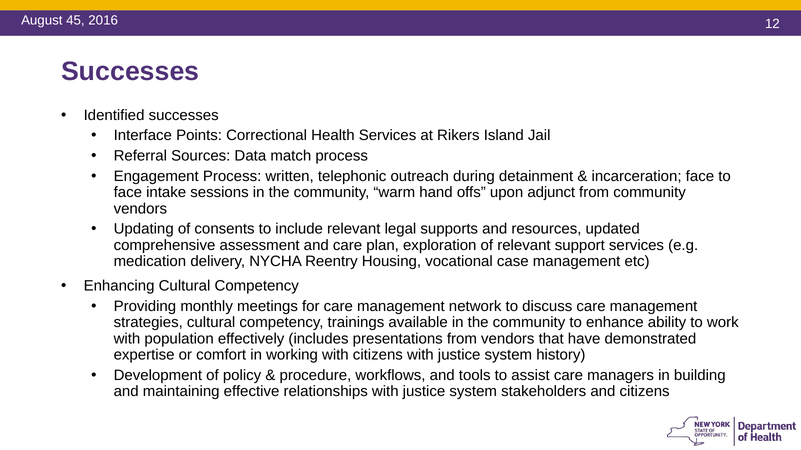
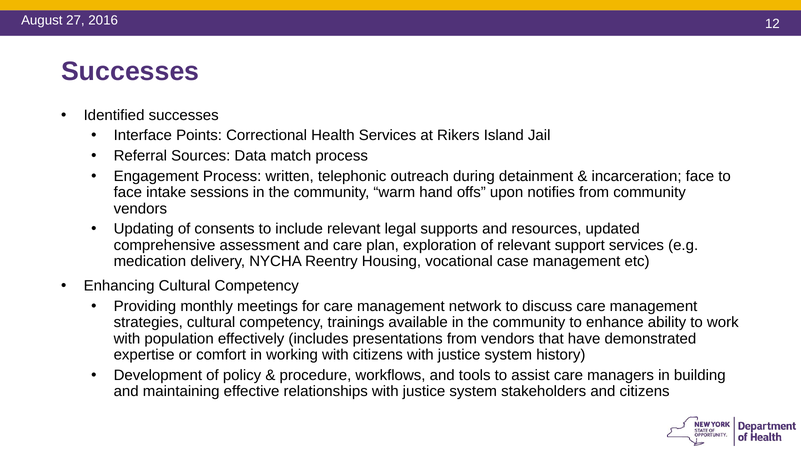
45: 45 -> 27
adjunct: adjunct -> notifies
